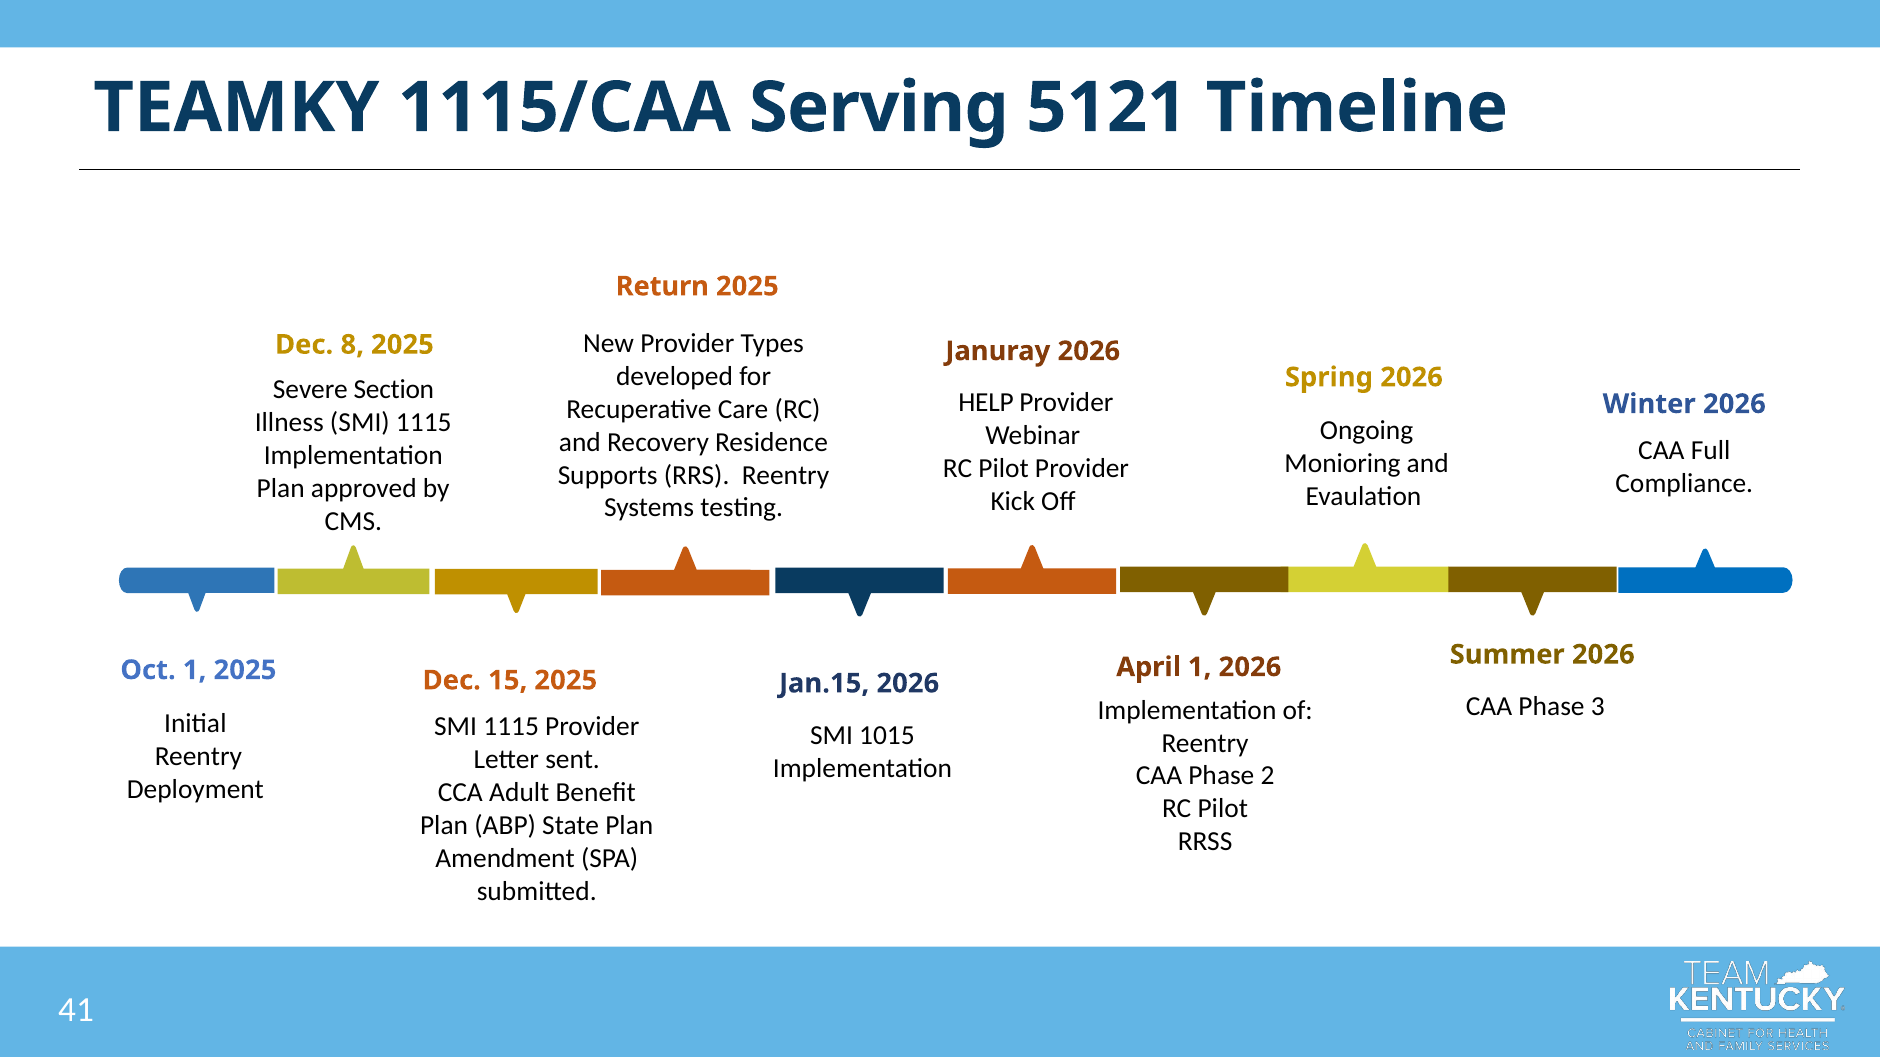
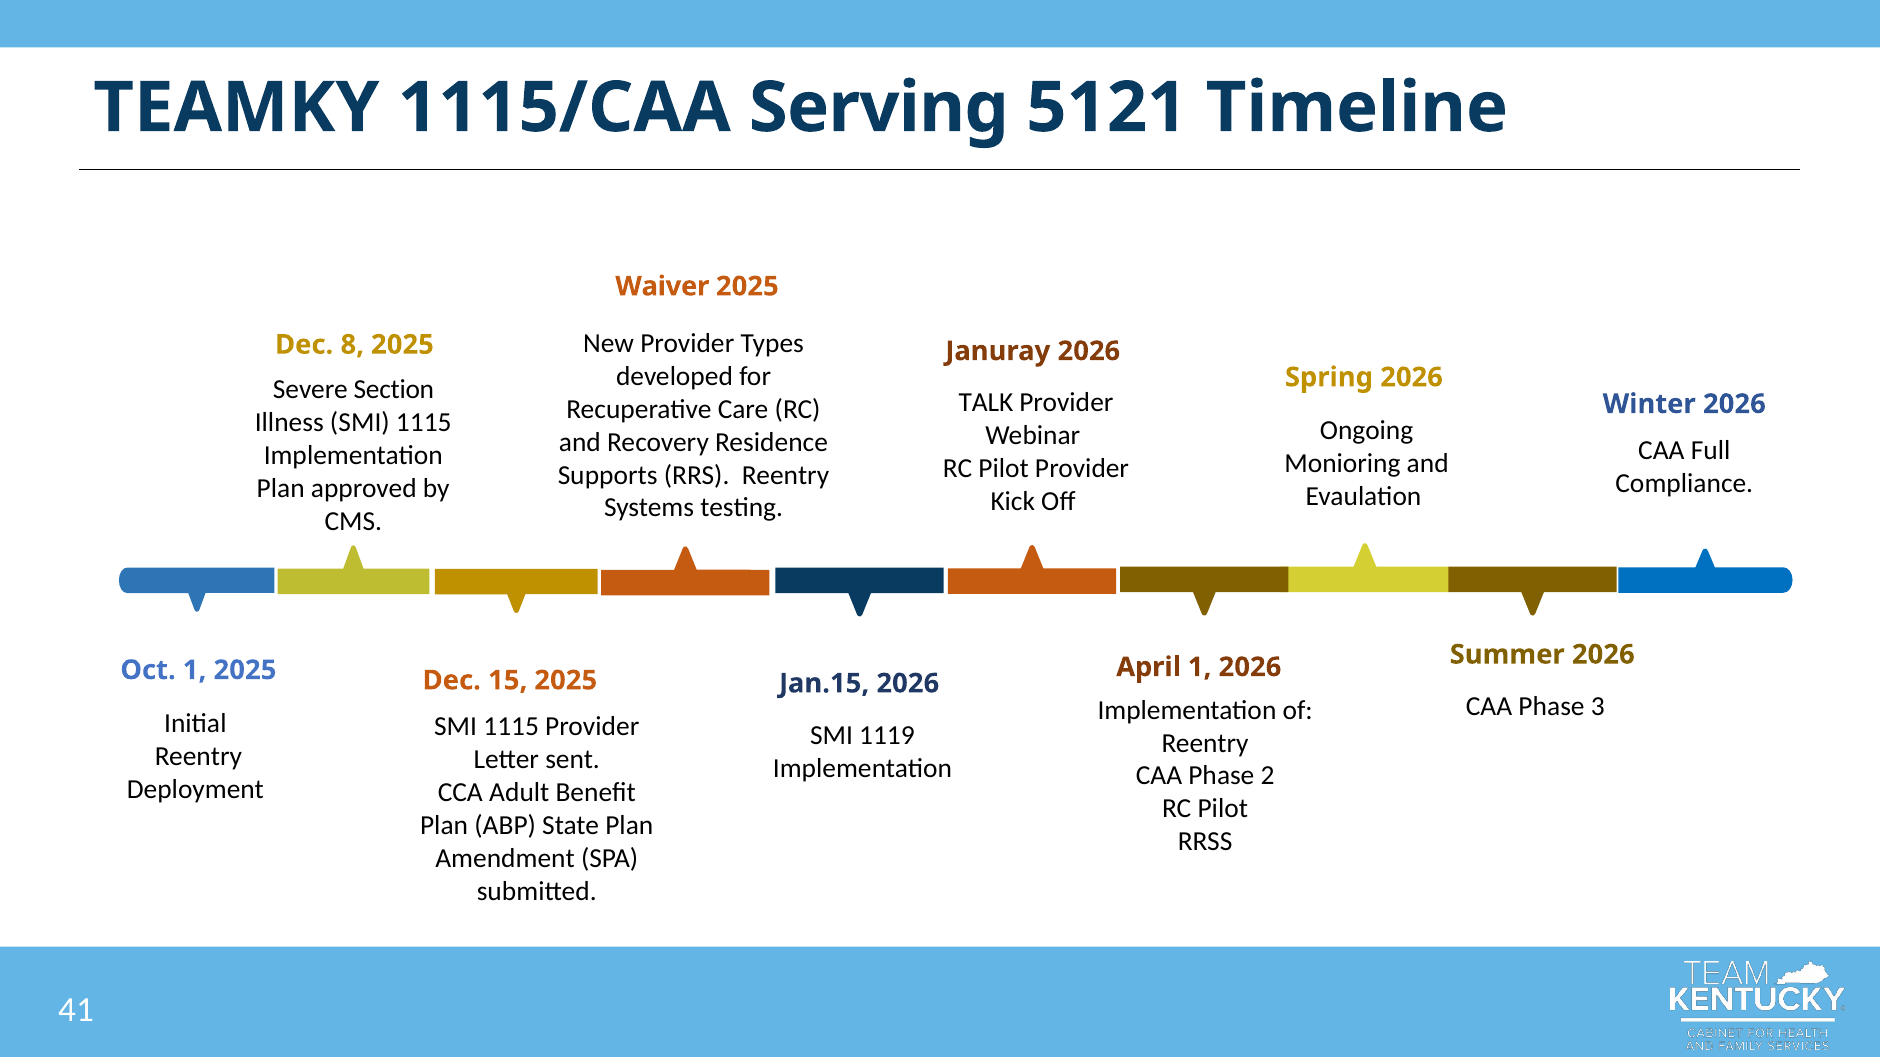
Return: Return -> Waiver
HELP: HELP -> TALK
1015: 1015 -> 1119
